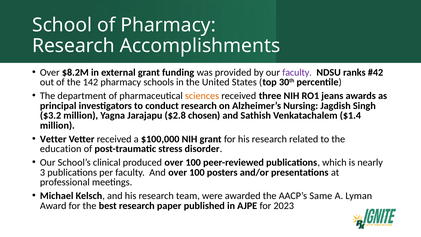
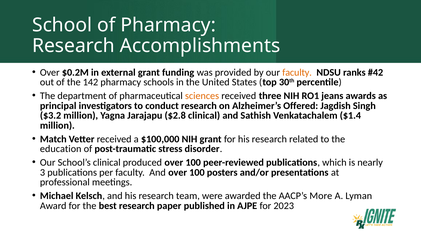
$8.2M: $8.2M -> $0.2M
faculty at (297, 72) colour: purple -> orange
Nursing: Nursing -> Offered
$2.8 chosen: chosen -> clinical
Vetter at (53, 139): Vetter -> Match
Same: Same -> More
